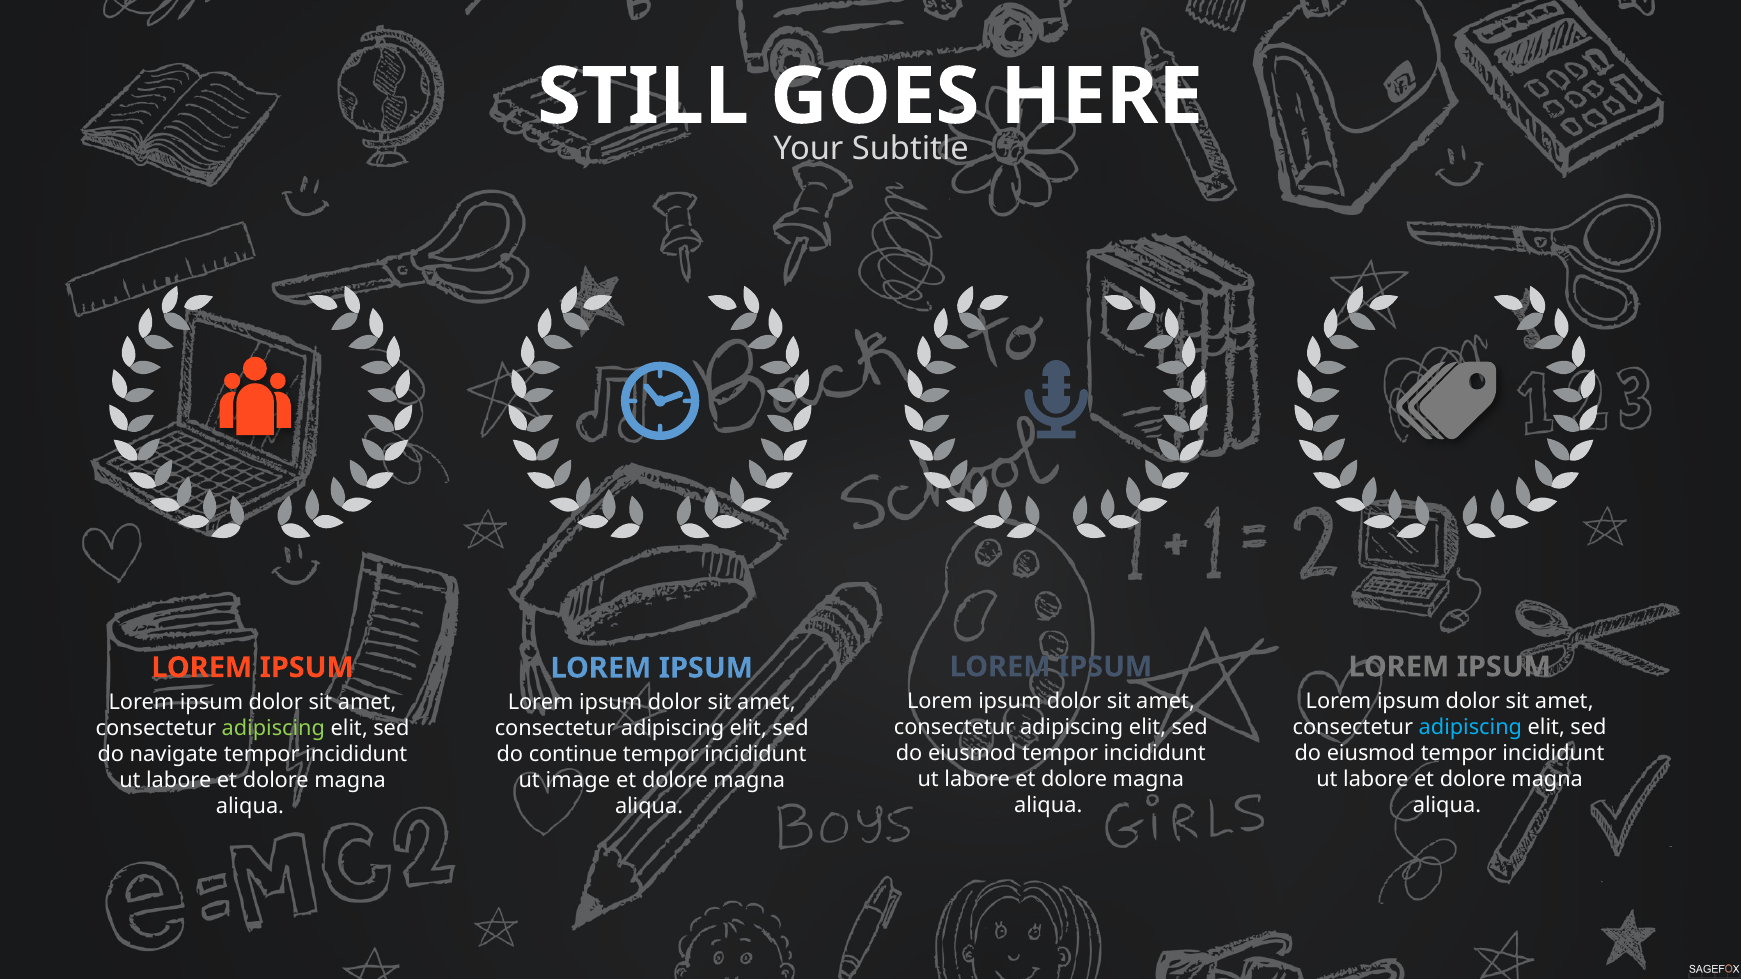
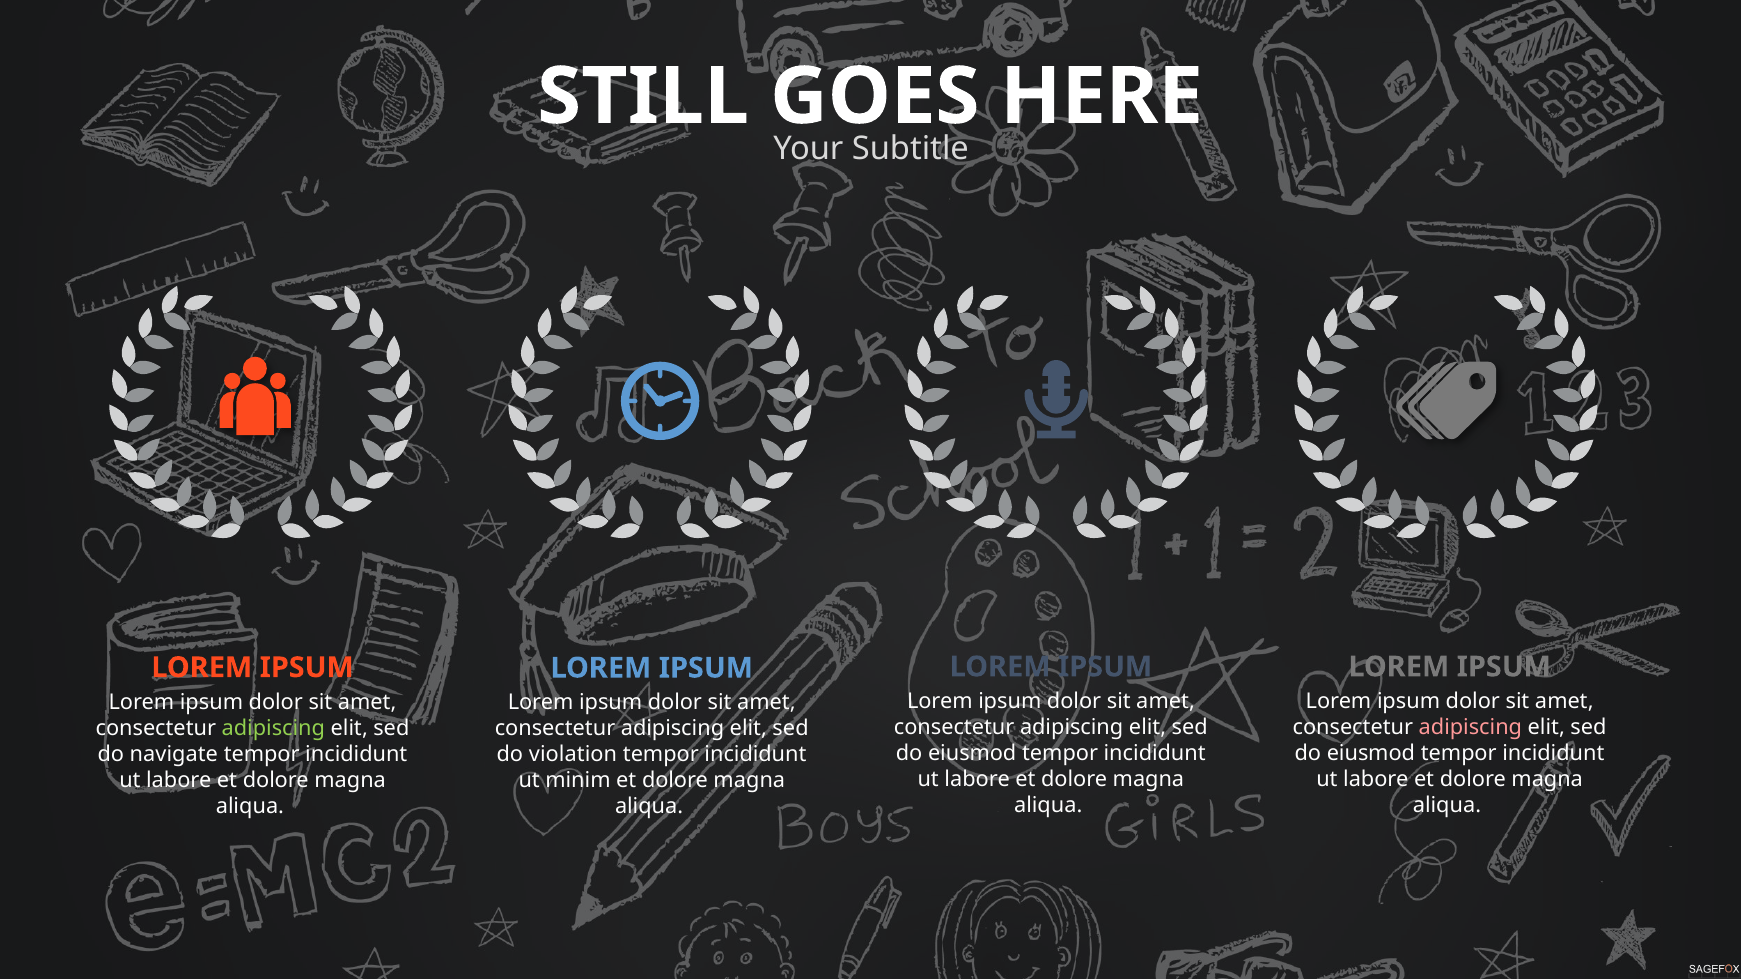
adipiscing at (1470, 727) colour: light blue -> pink
continue: continue -> violation
image: image -> minim
